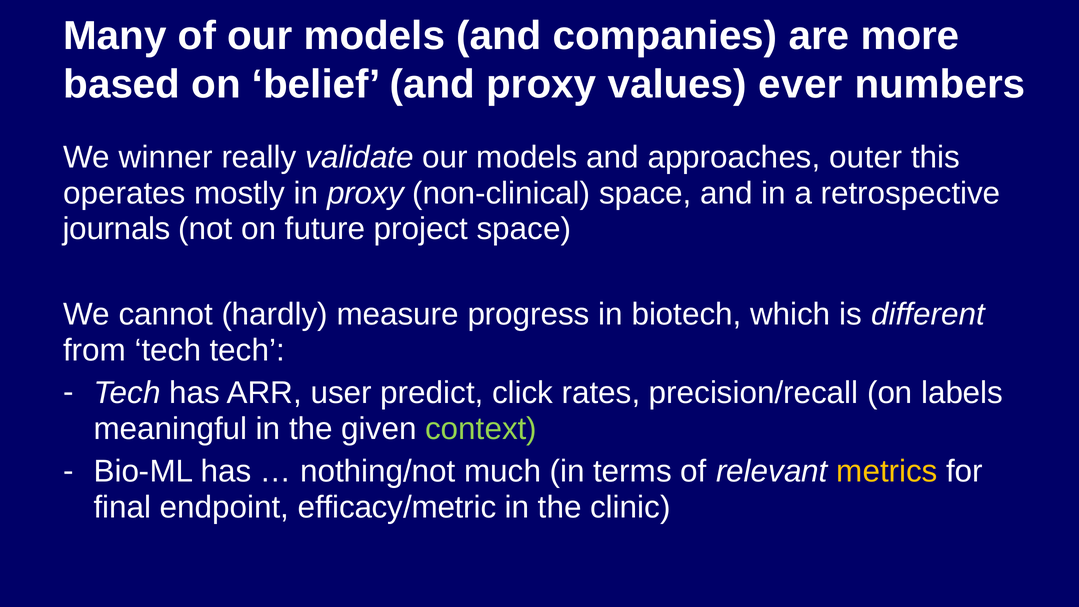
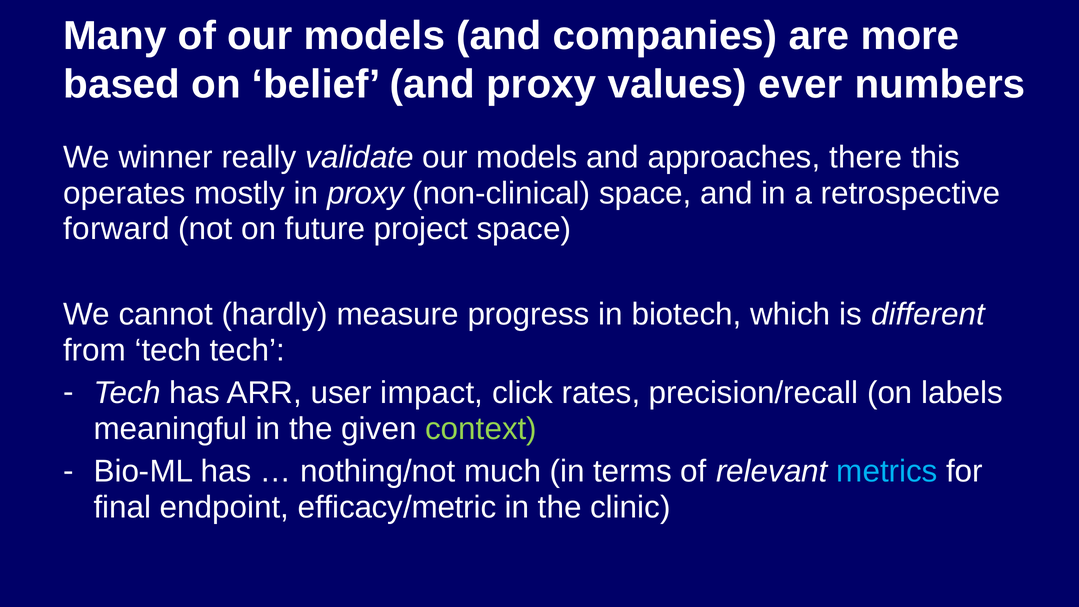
outer: outer -> there
journals: journals -> forward
predict: predict -> impact
metrics colour: yellow -> light blue
